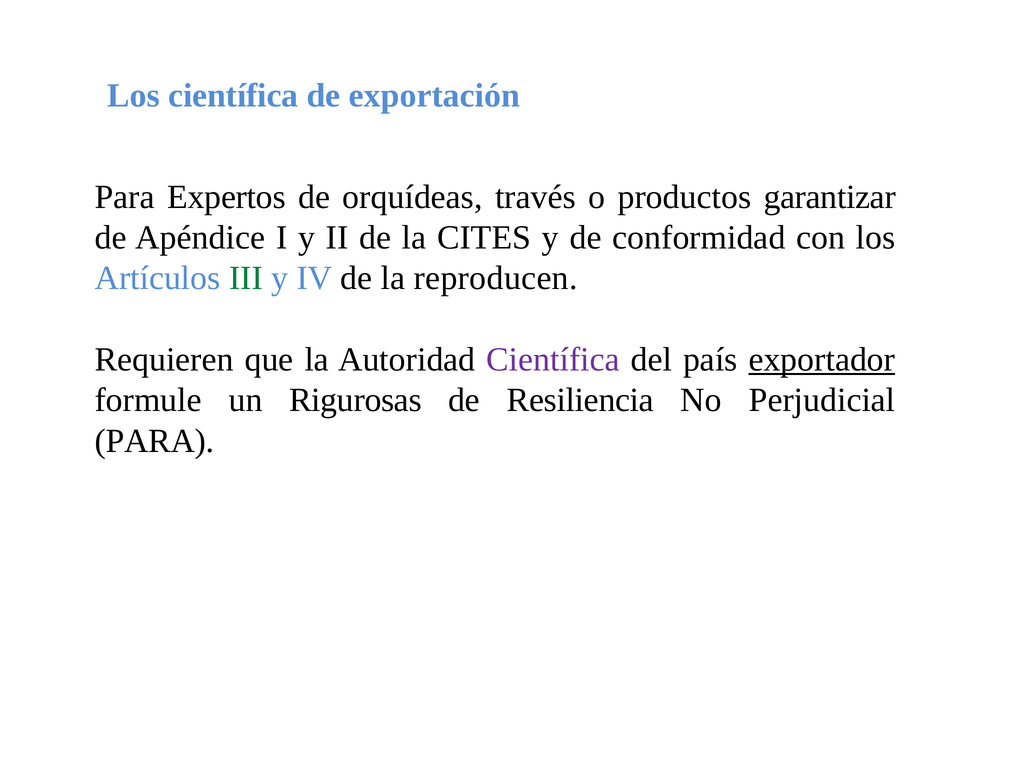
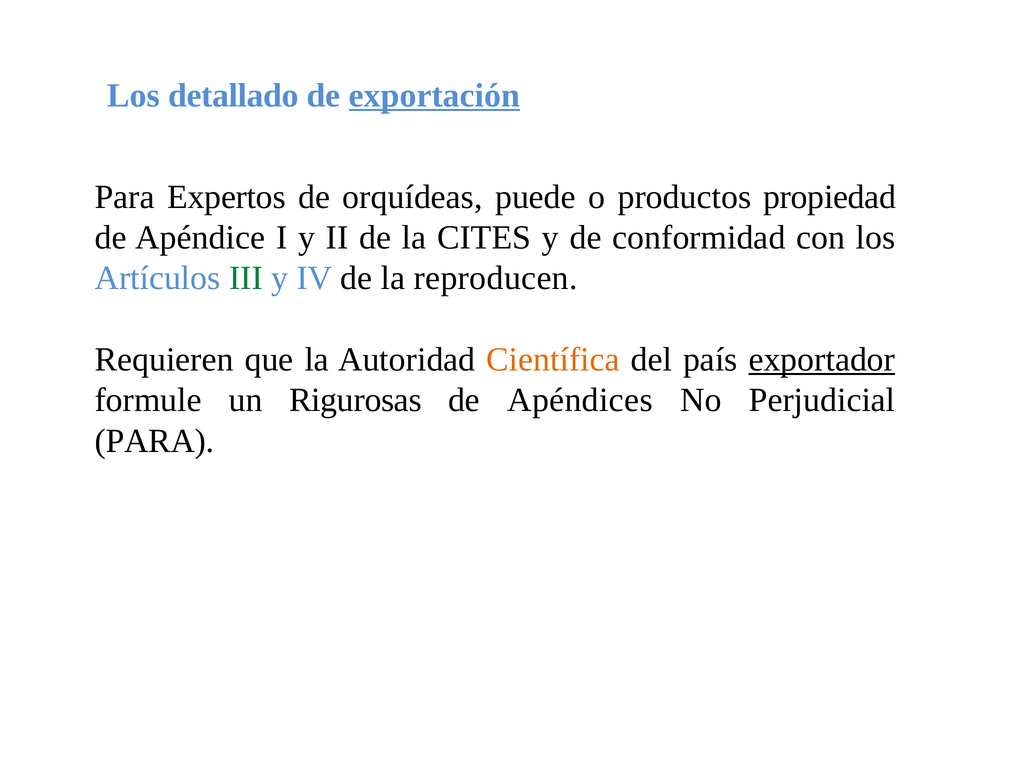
Los científica: científica -> detallado
exportación underline: none -> present
través: través -> puede
garantizar: garantizar -> propiedad
Científica at (553, 360) colour: purple -> orange
Resiliencia: Resiliencia -> Apéndices
